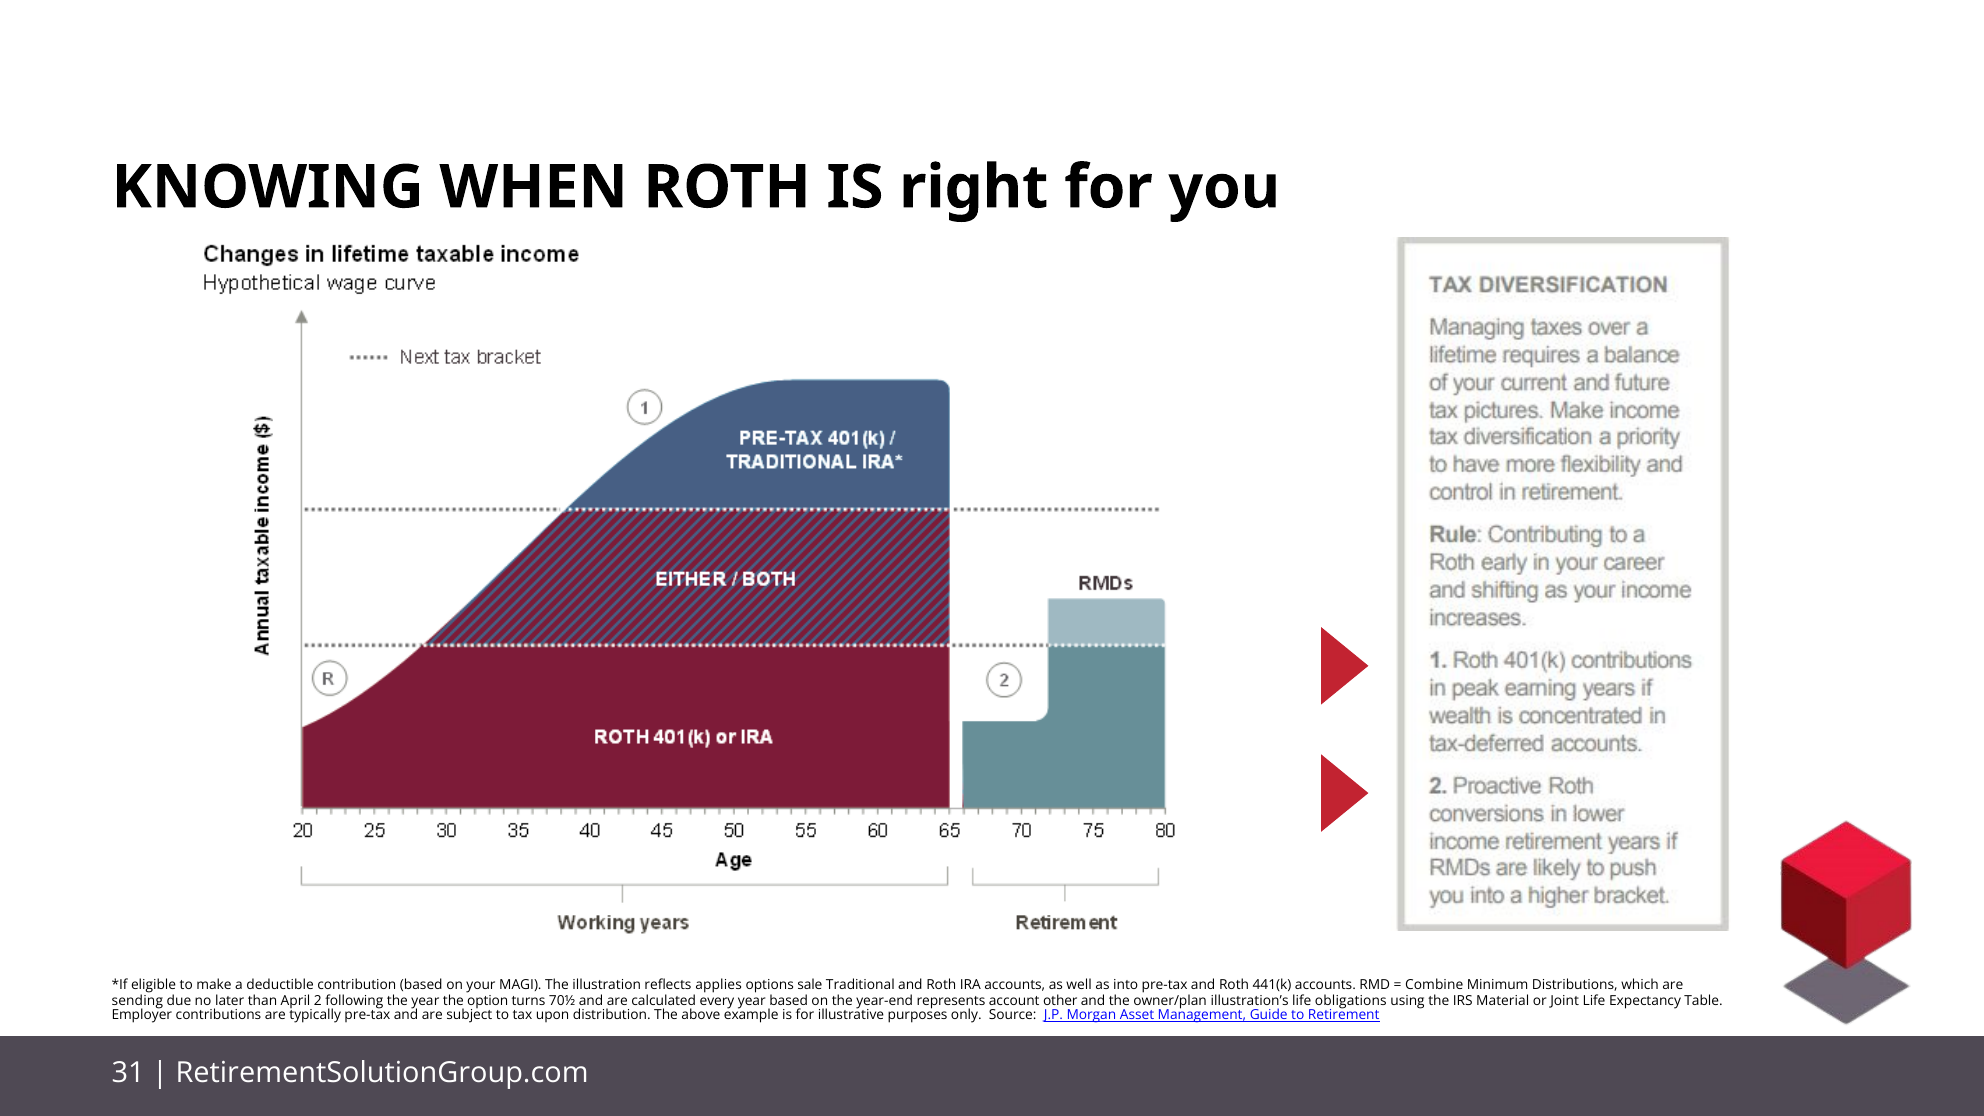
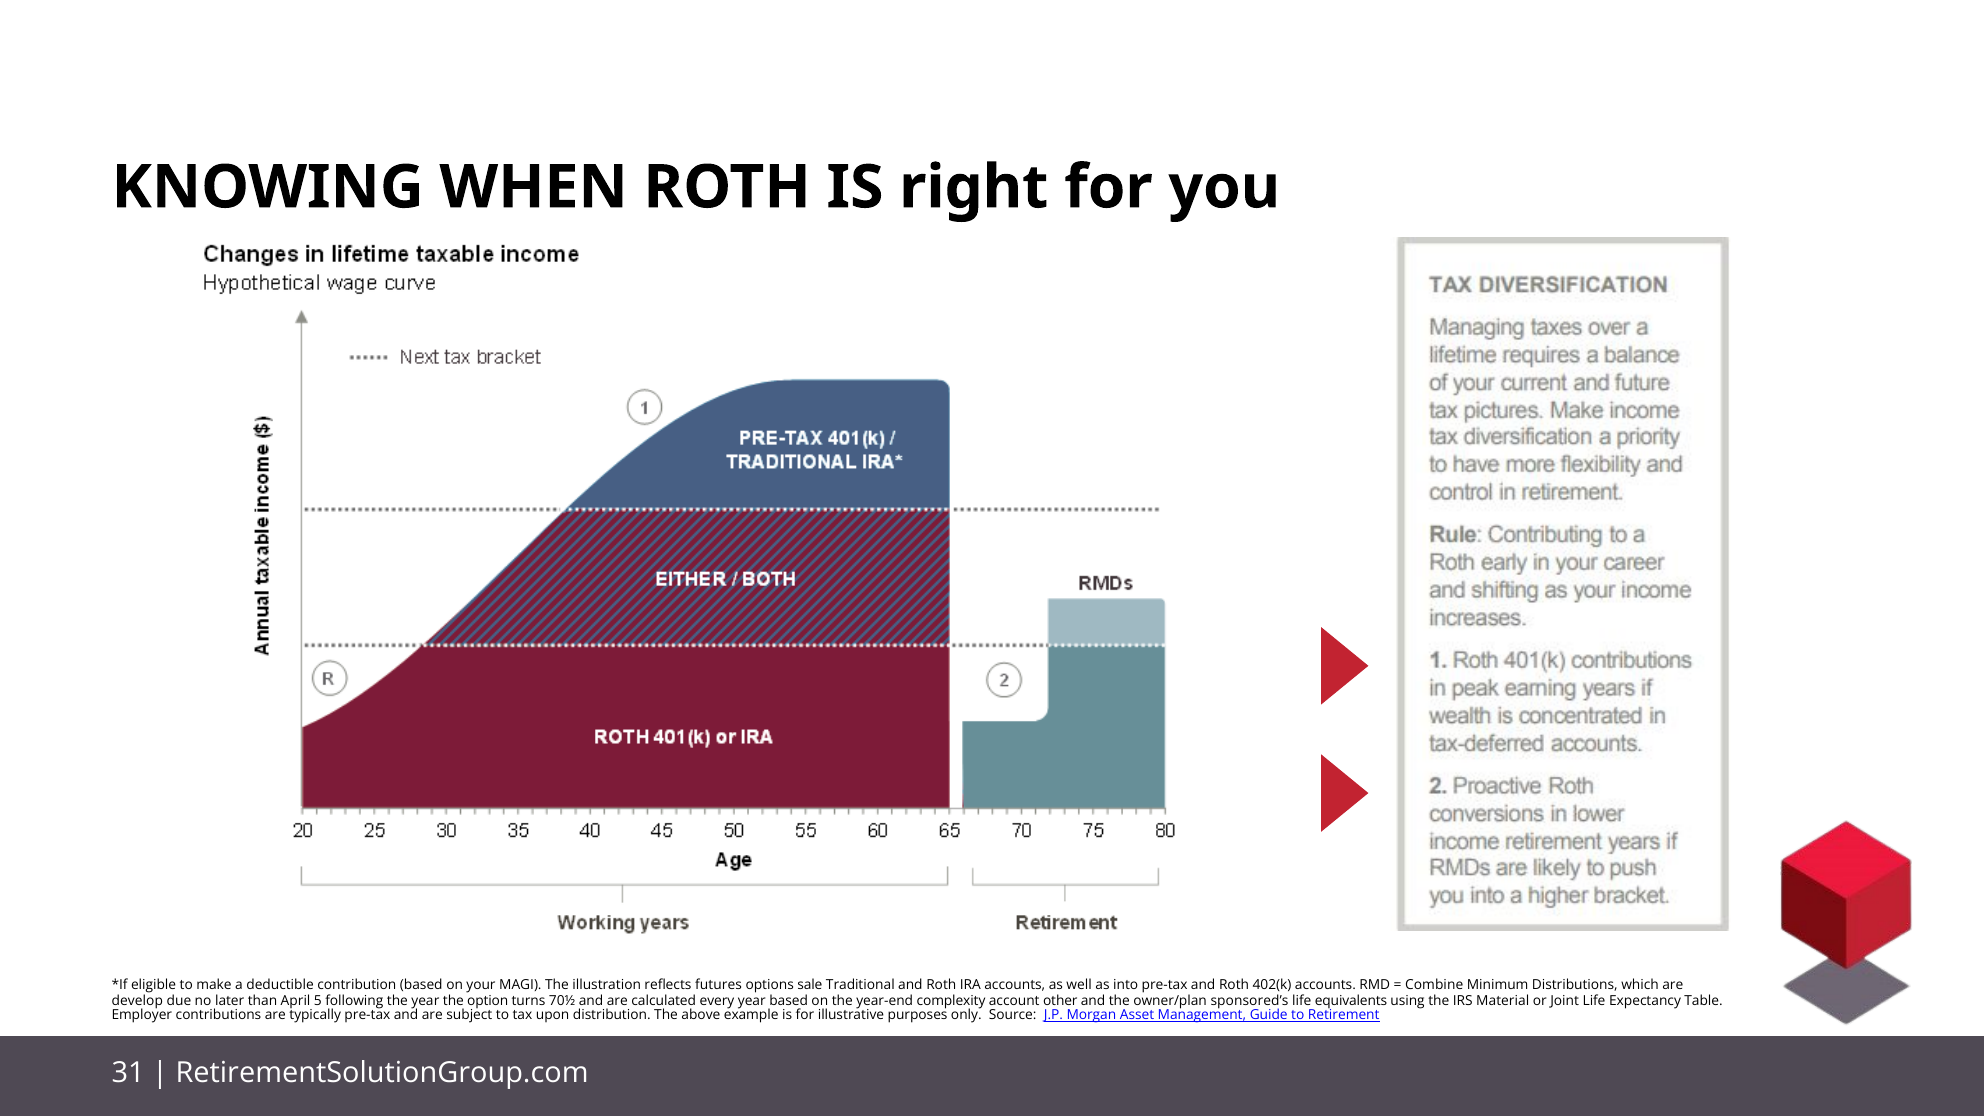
applies: applies -> futures
441(k: 441(k -> 402(k
sending: sending -> develop
2: 2 -> 5
represents: represents -> complexity
illustration’s: illustration’s -> sponsored’s
obligations: obligations -> equivalents
